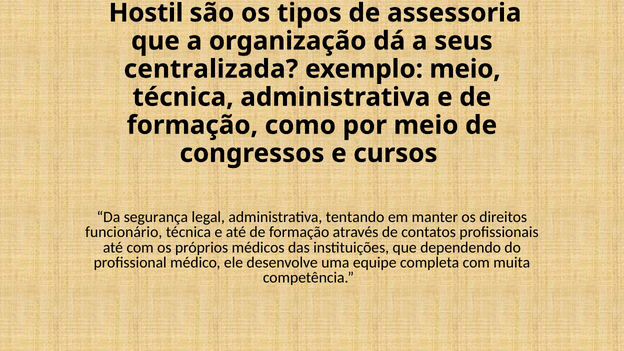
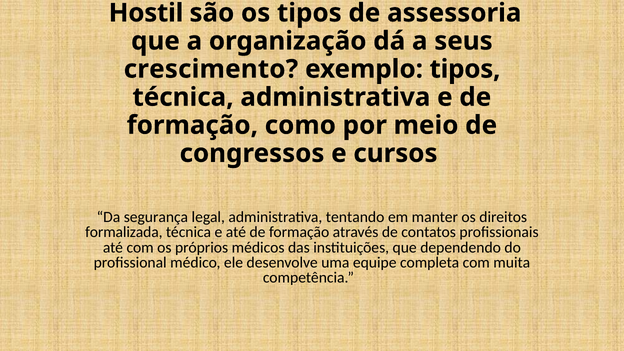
centralizada: centralizada -> crescimento
exemplo meio: meio -> tipos
funcionário: funcionário -> formalizada
